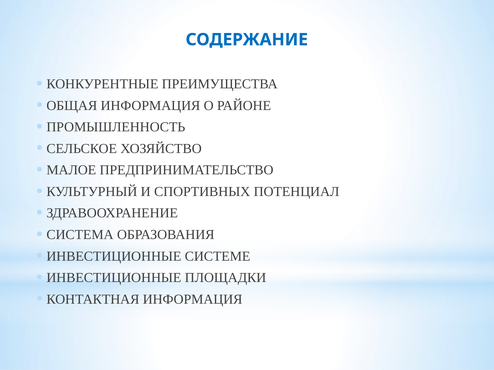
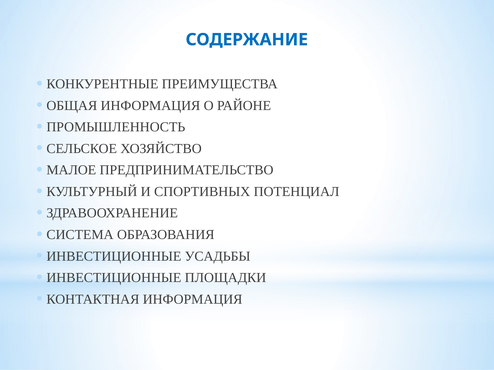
СИСТЕМЕ: СИСТЕМЕ -> УСАДЬБЫ
